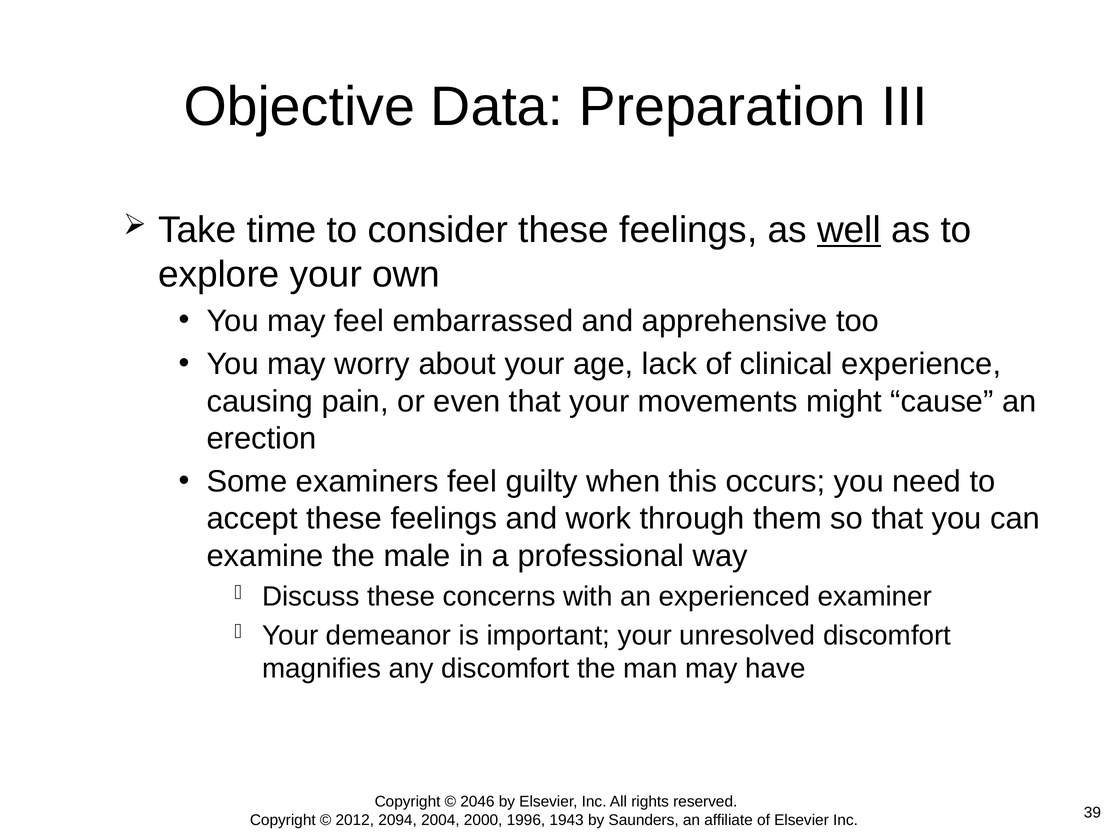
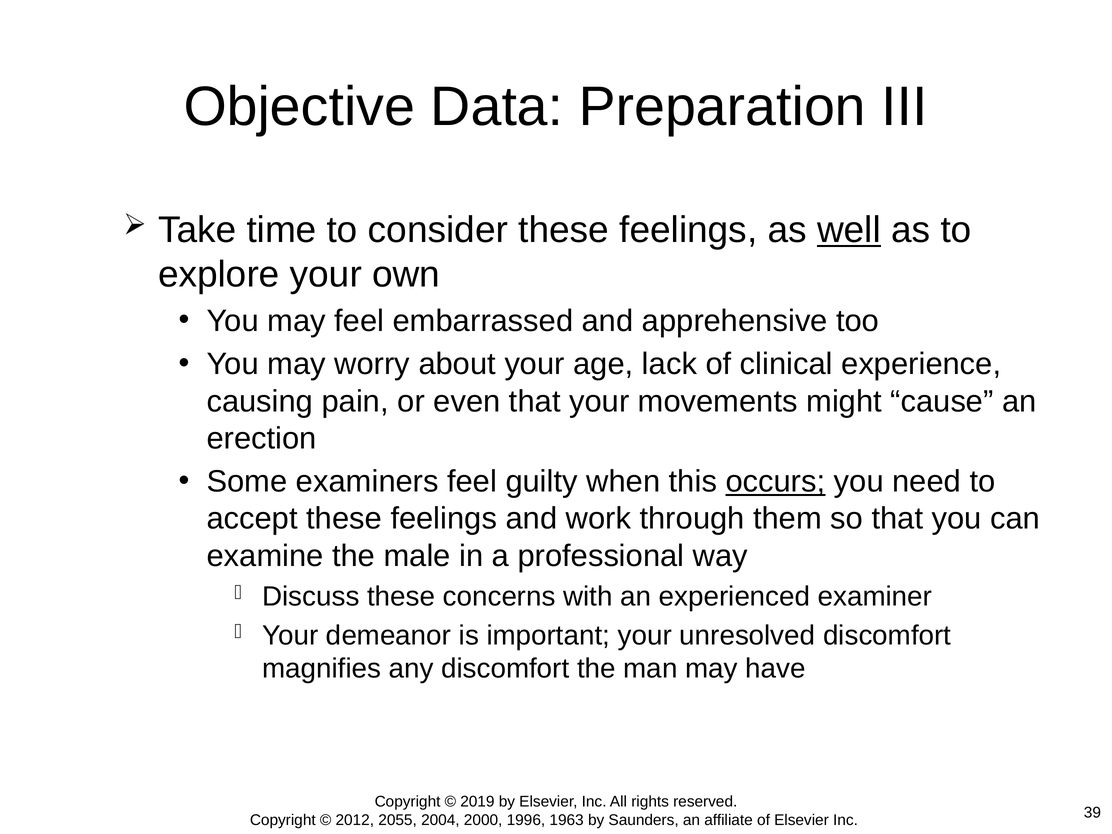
occurs underline: none -> present
2046: 2046 -> 2019
2094: 2094 -> 2055
1943: 1943 -> 1963
